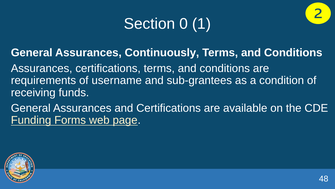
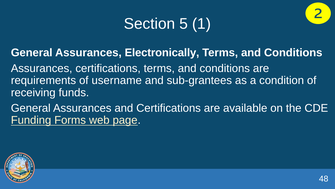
0: 0 -> 5
Continuously: Continuously -> Electronically
